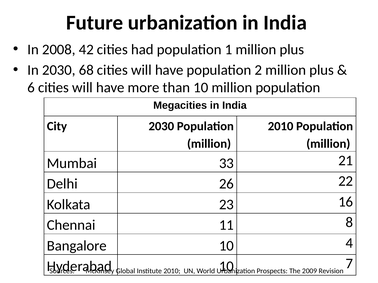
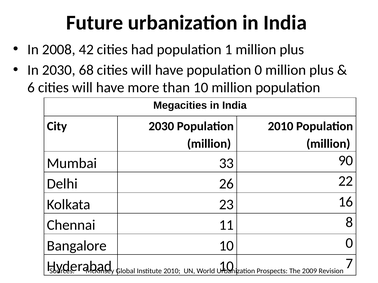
population 2: 2 -> 0
21: 21 -> 90
10 4: 4 -> 0
